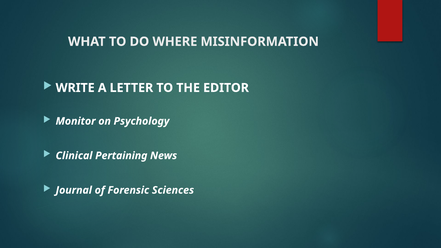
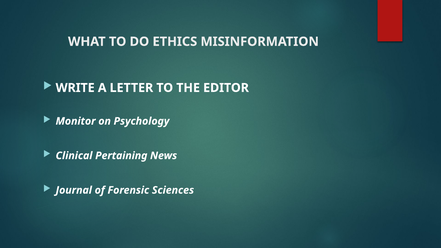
WHERE: WHERE -> ETHICS
